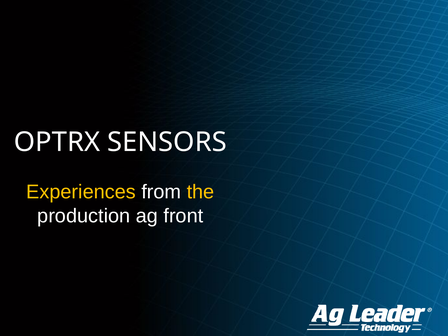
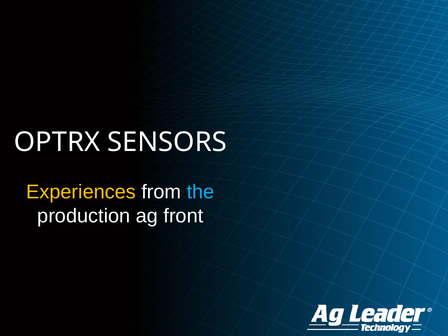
the colour: yellow -> light blue
